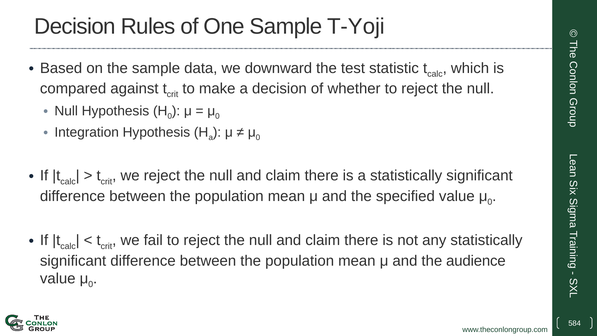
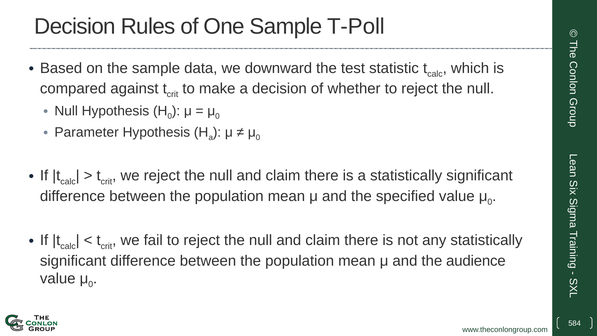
T-Yoji: T-Yoji -> T-Poll
Integration: Integration -> Parameter
